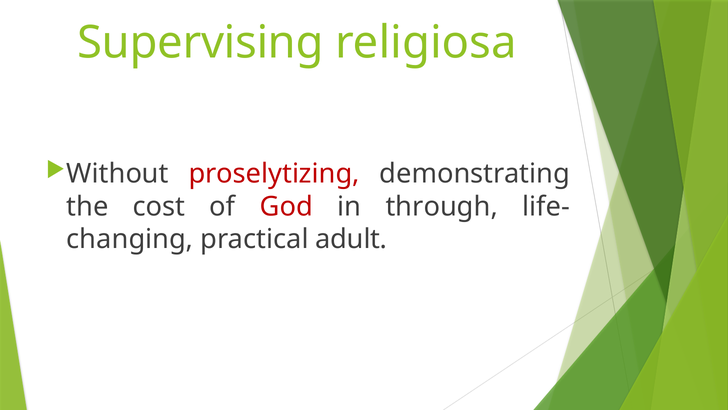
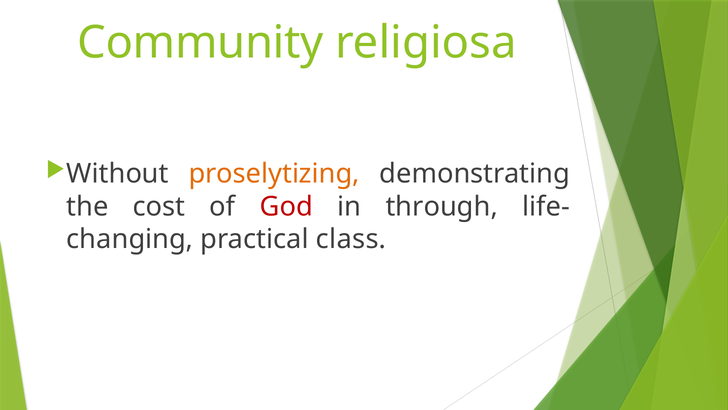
Supervising: Supervising -> Community
proselytizing colour: red -> orange
adult: adult -> class
